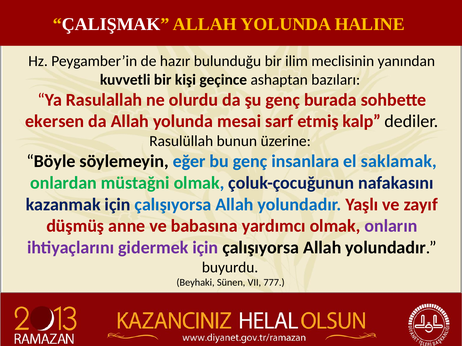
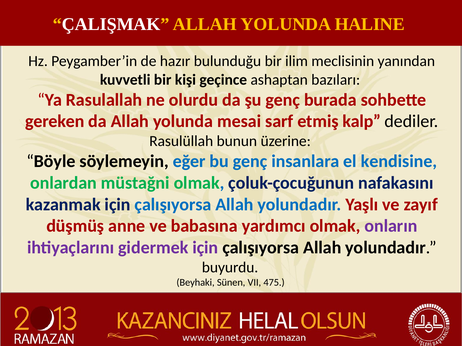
ekersen: ekersen -> gereken
saklamak: saklamak -> kendisine
777: 777 -> 475
